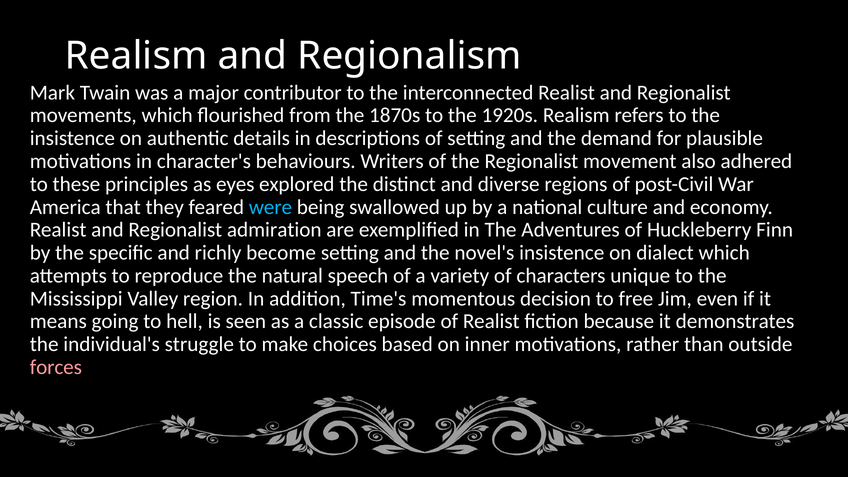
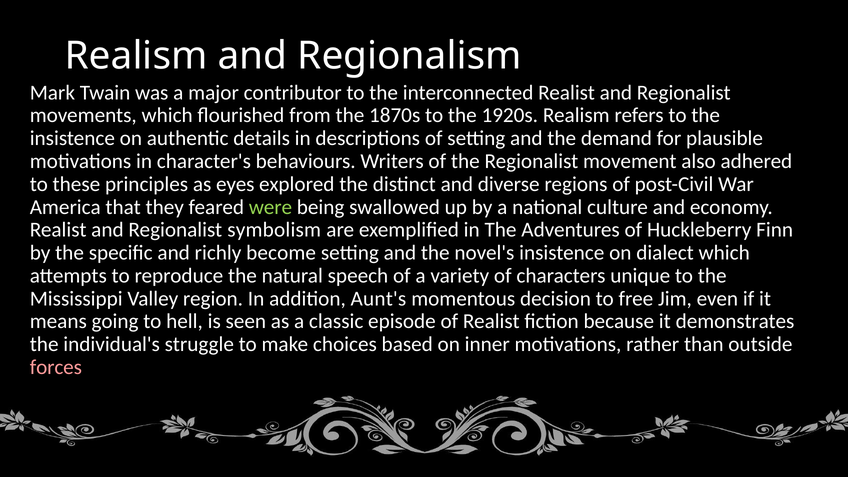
were colour: light blue -> light green
admiration: admiration -> symbolism
Time's: Time's -> Aunt's
